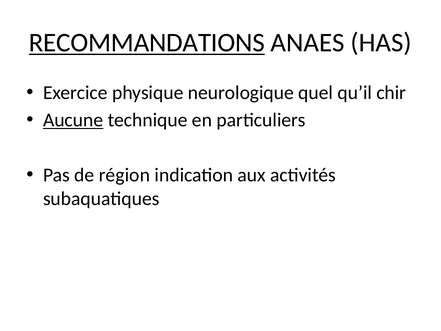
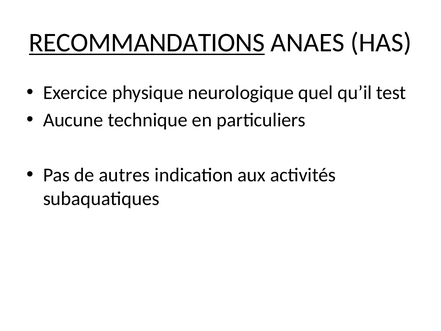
chir: chir -> test
Aucune underline: present -> none
région: région -> autres
